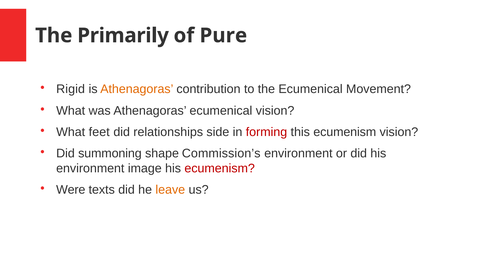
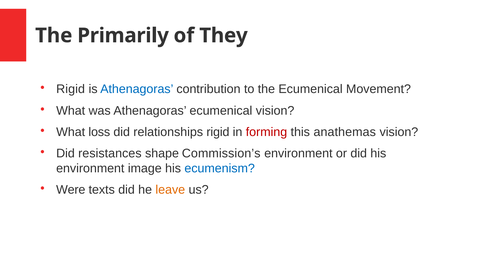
Pure: Pure -> They
Athenagoras at (137, 89) colour: orange -> blue
feet: feet -> loss
relationships side: side -> rigid
this ecumenism: ecumenism -> anathemas
summoning: summoning -> resistances
ecumenism at (220, 168) colour: red -> blue
